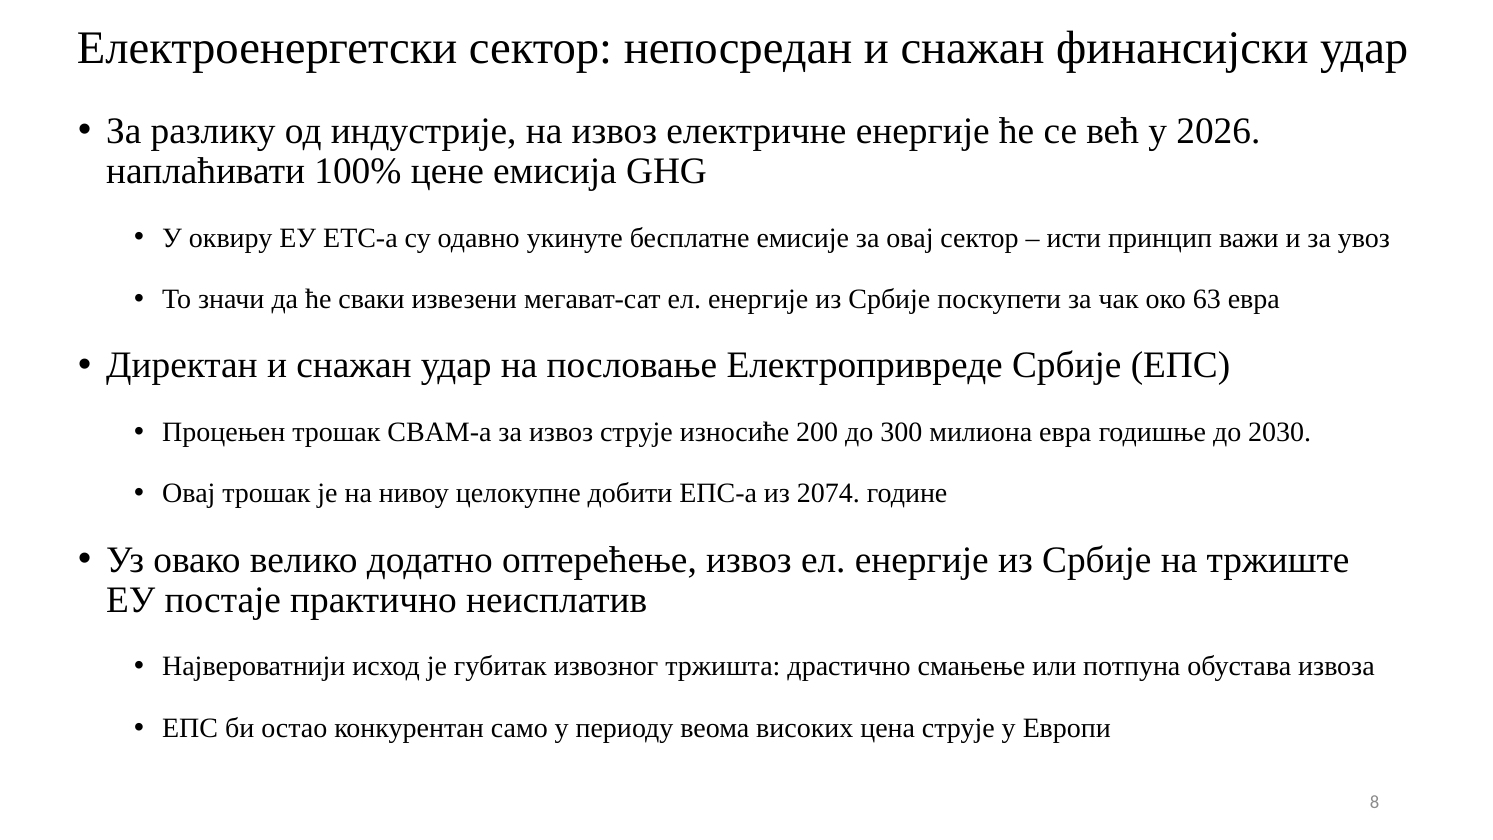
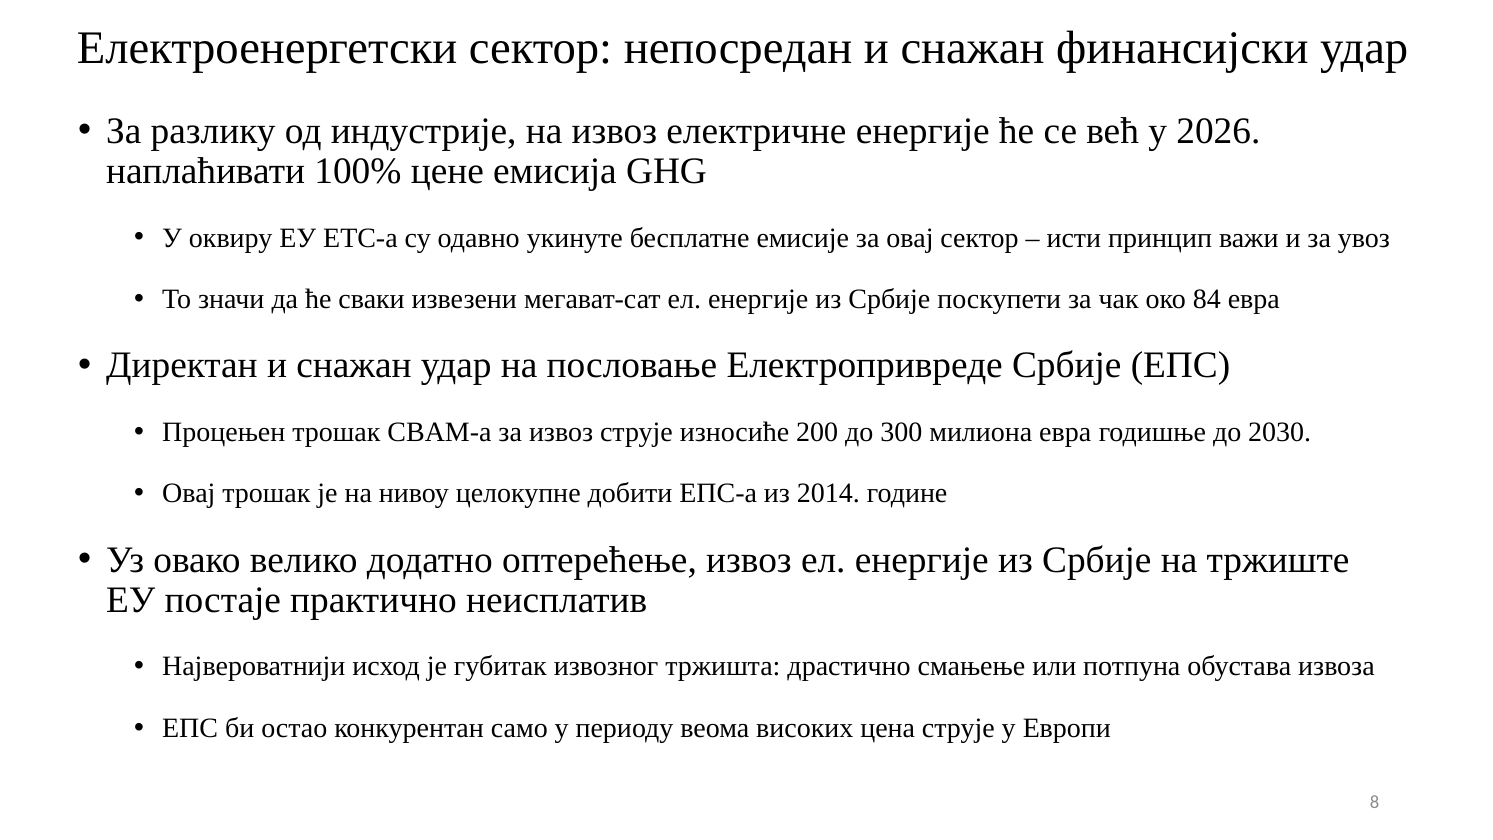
63: 63 -> 84
2074: 2074 -> 2014
